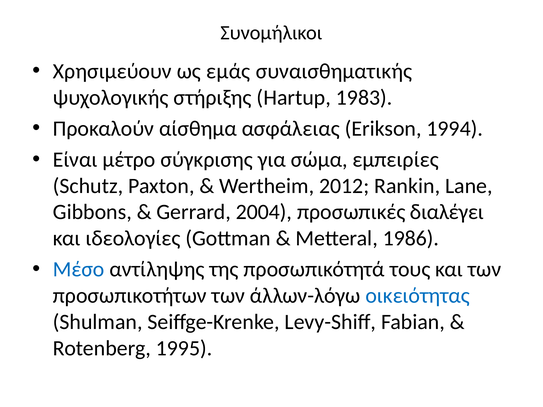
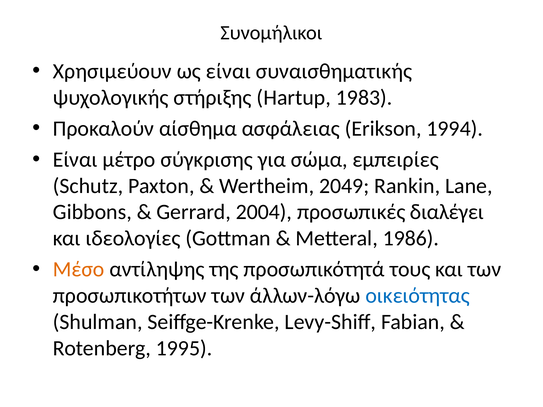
εμάς: εμάς -> είναι
2012: 2012 -> 2049
Μέσο colour: blue -> orange
